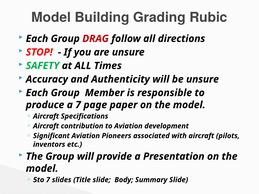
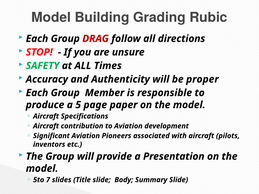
be unsure: unsure -> proper
a 7: 7 -> 5
